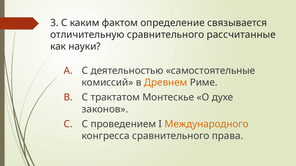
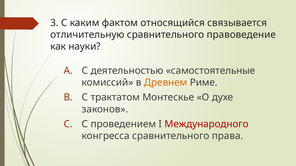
определение: определение -> относящийся
рассчитанные: рассчитанные -> правоведение
Международного colour: orange -> red
